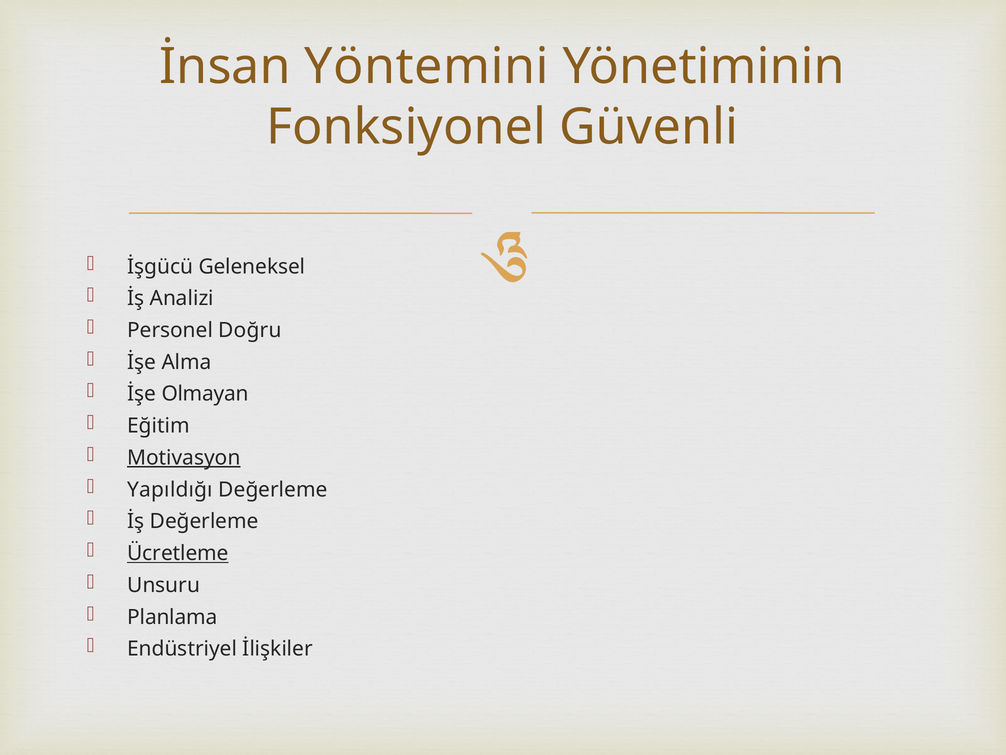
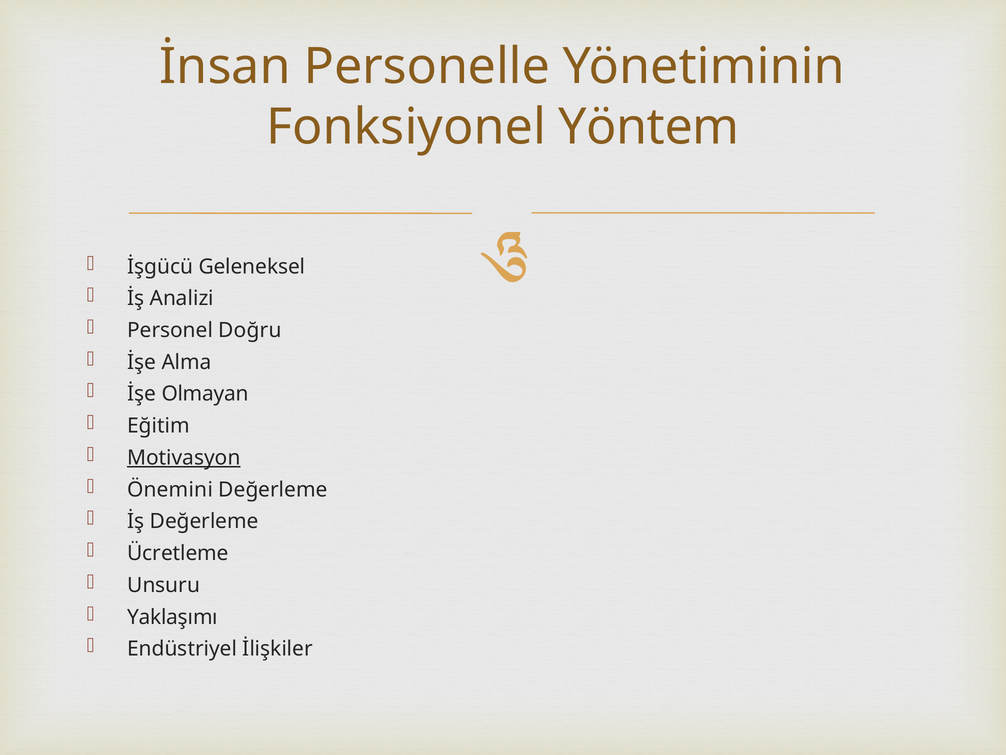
Yöntemini: Yöntemini -> Personelle
Güvenli: Güvenli -> Yöntem
Yapıldığı: Yapıldığı -> Önemini
Ücretleme underline: present -> none
Planlama: Planlama -> Yaklaşımı
